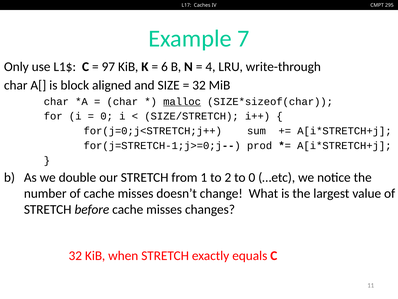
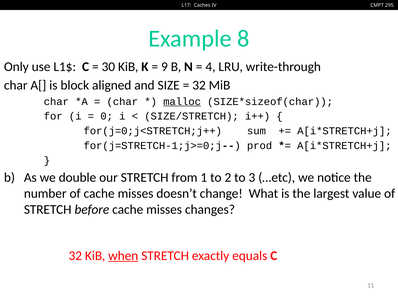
7: 7 -> 8
97: 97 -> 30
6: 6 -> 9
to 0: 0 -> 3
when underline: none -> present
